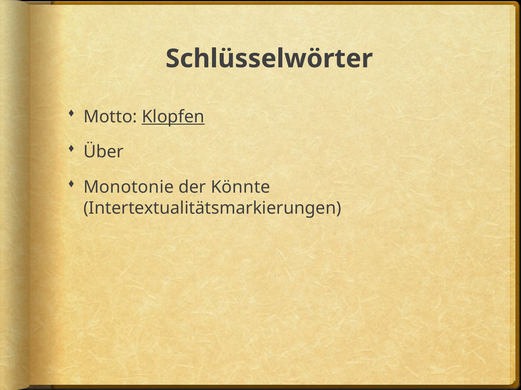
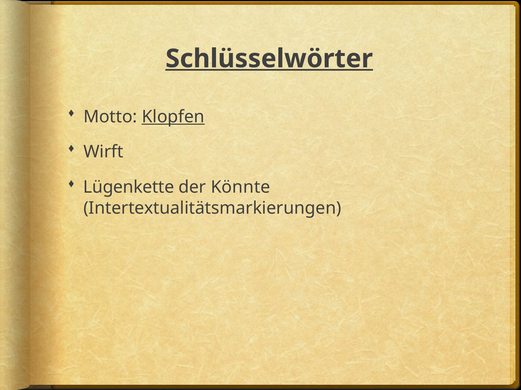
Schlüsselwörter underline: none -> present
Über: Über -> Wirft
Monotonie: Monotonie -> Lügenkette
